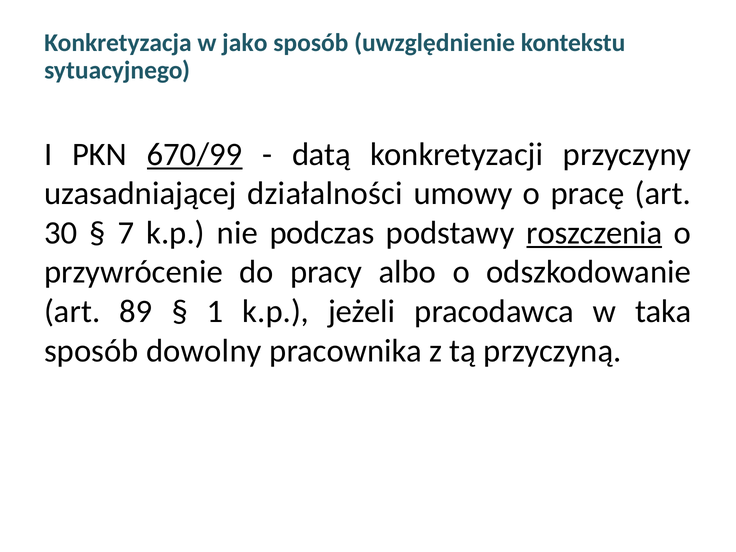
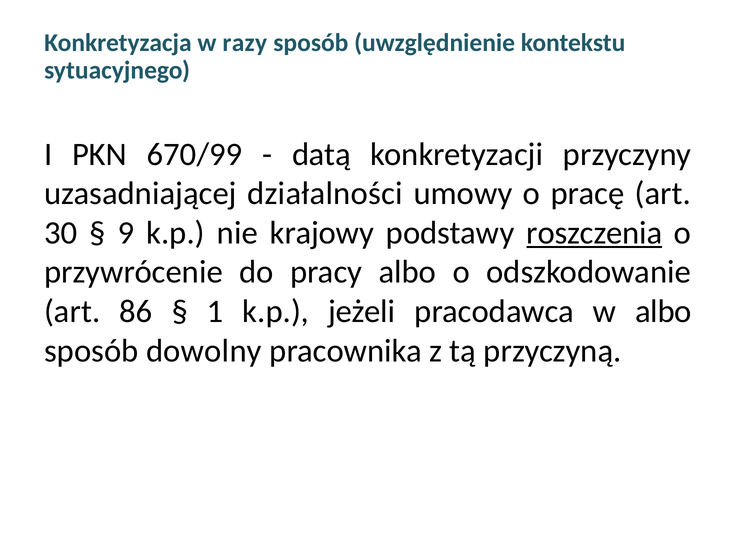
jako: jako -> razy
670/99 underline: present -> none
7: 7 -> 9
podczas: podczas -> krajowy
89: 89 -> 86
w taka: taka -> albo
